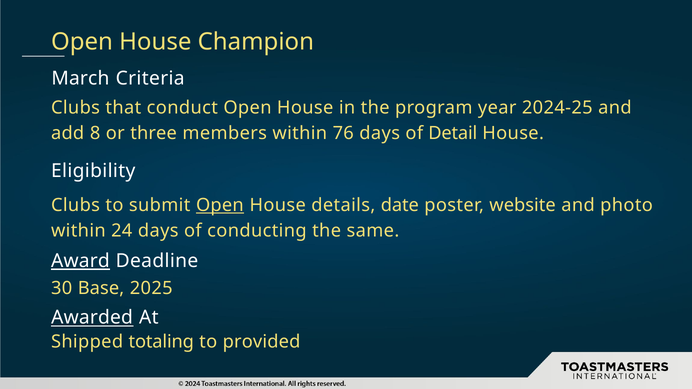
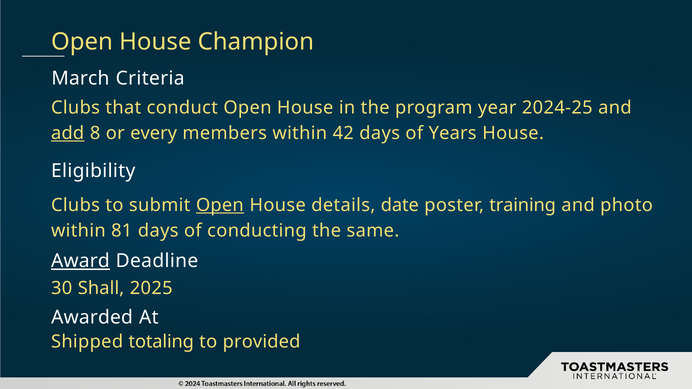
add underline: none -> present
three: three -> every
76: 76 -> 42
Detail: Detail -> Years
website: website -> training
24: 24 -> 81
Base: Base -> Shall
Awarded underline: present -> none
